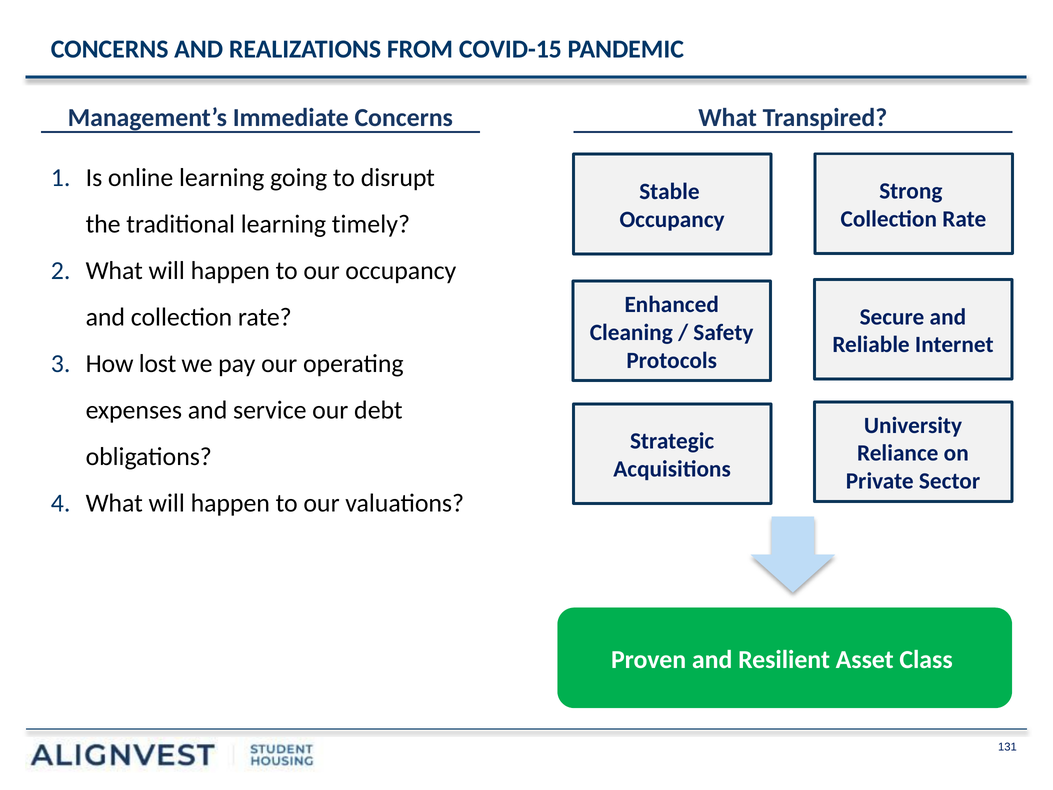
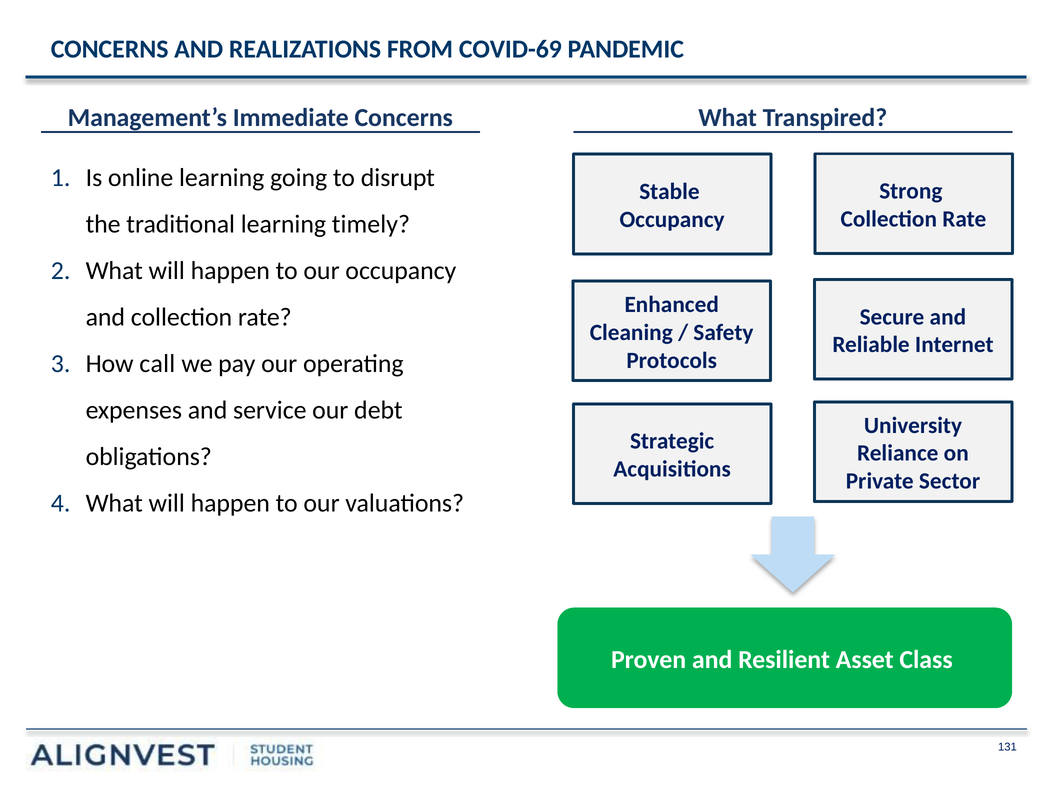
COVID-15: COVID-15 -> COVID-69
lost: lost -> call
